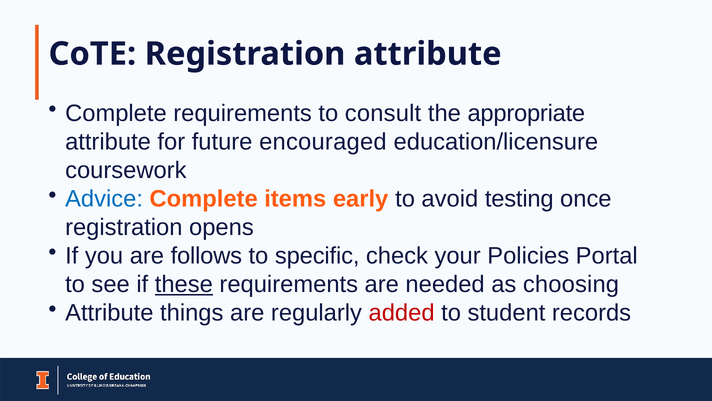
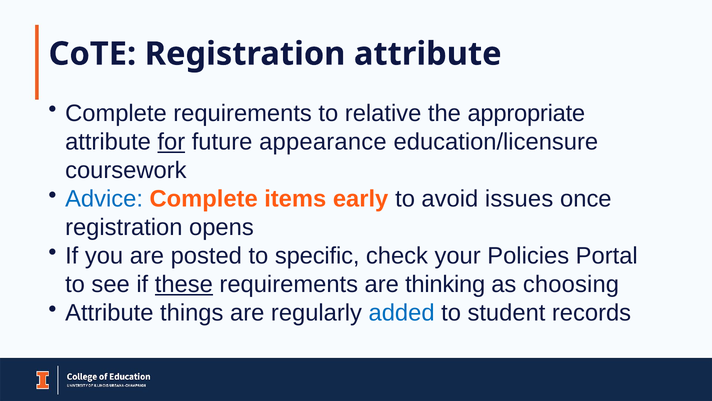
consult: consult -> relative
for underline: none -> present
encouraged: encouraged -> appearance
testing: testing -> issues
follows: follows -> posted
needed: needed -> thinking
added colour: red -> blue
